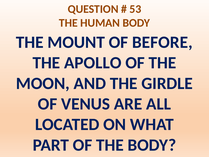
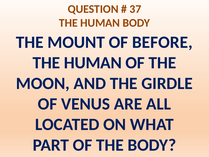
53: 53 -> 37
APOLLO at (93, 63): APOLLO -> HUMAN
